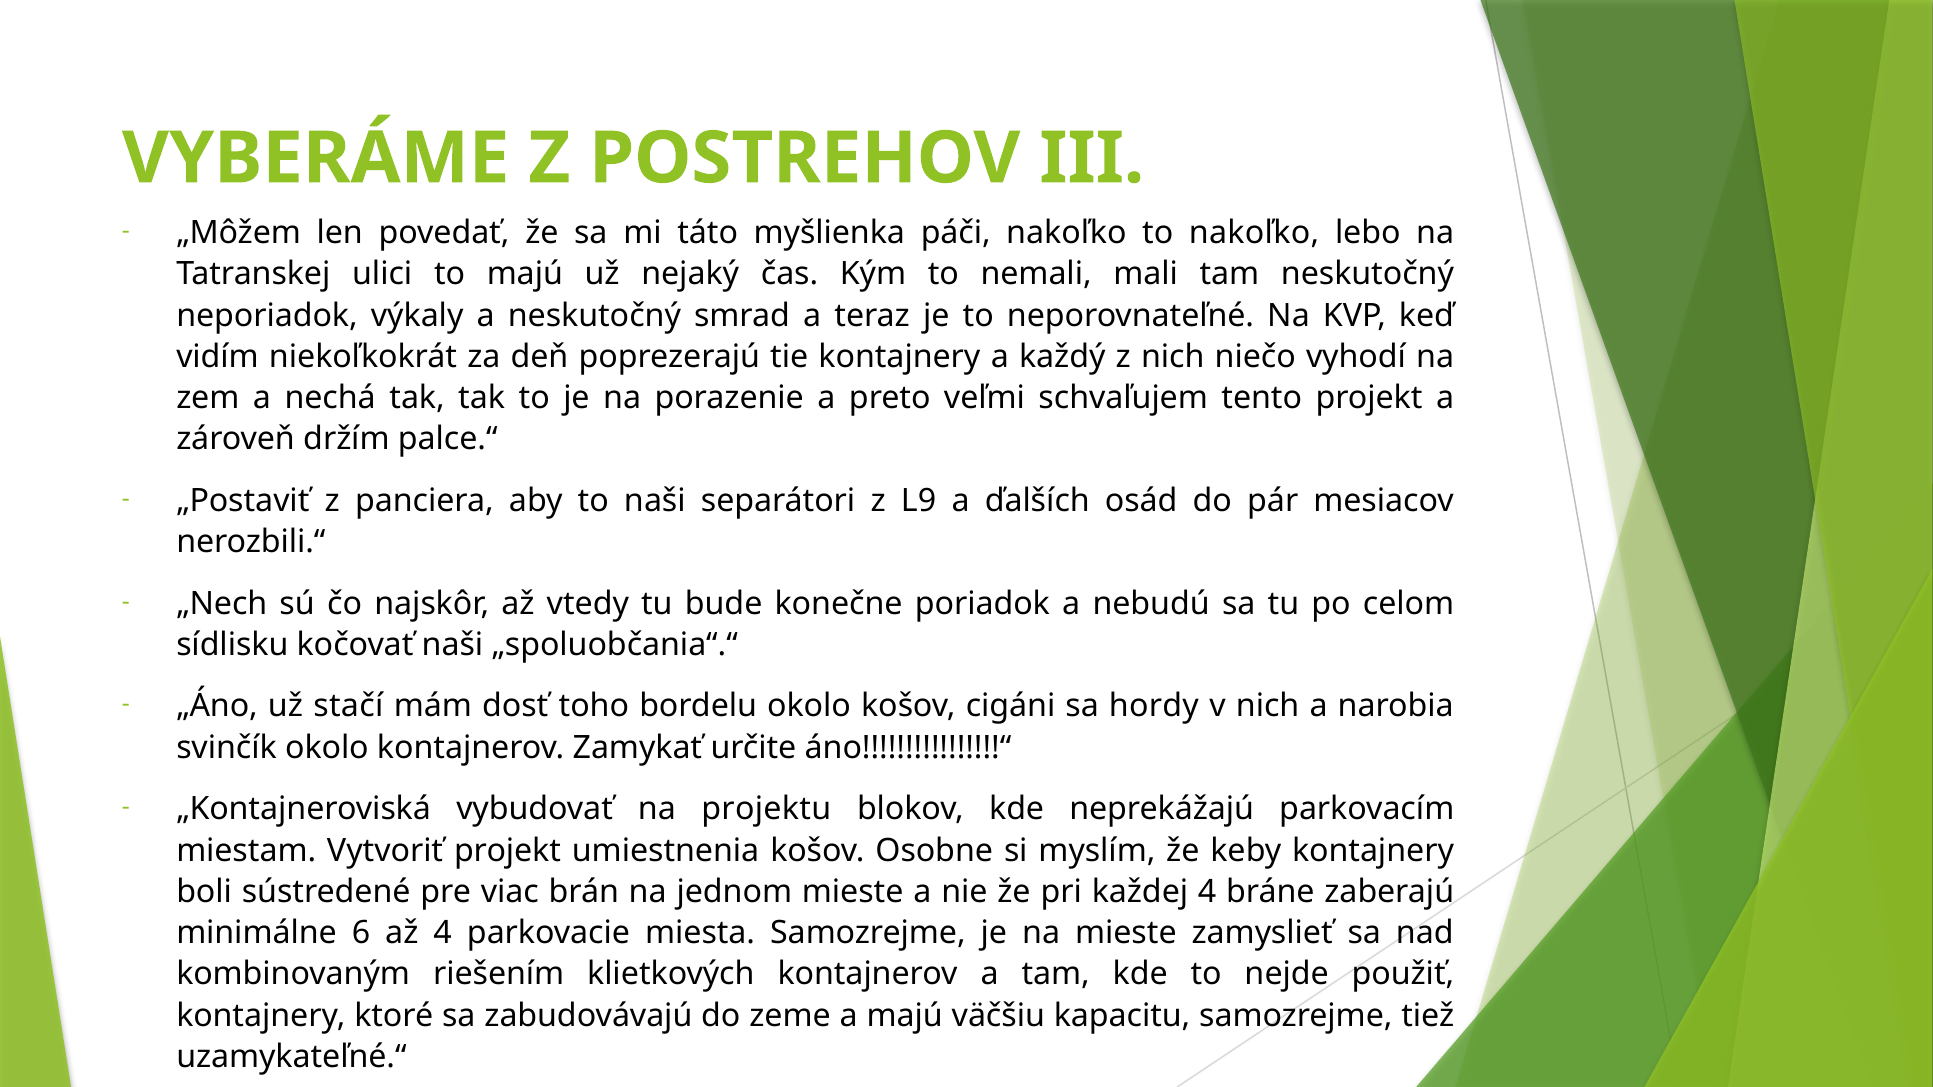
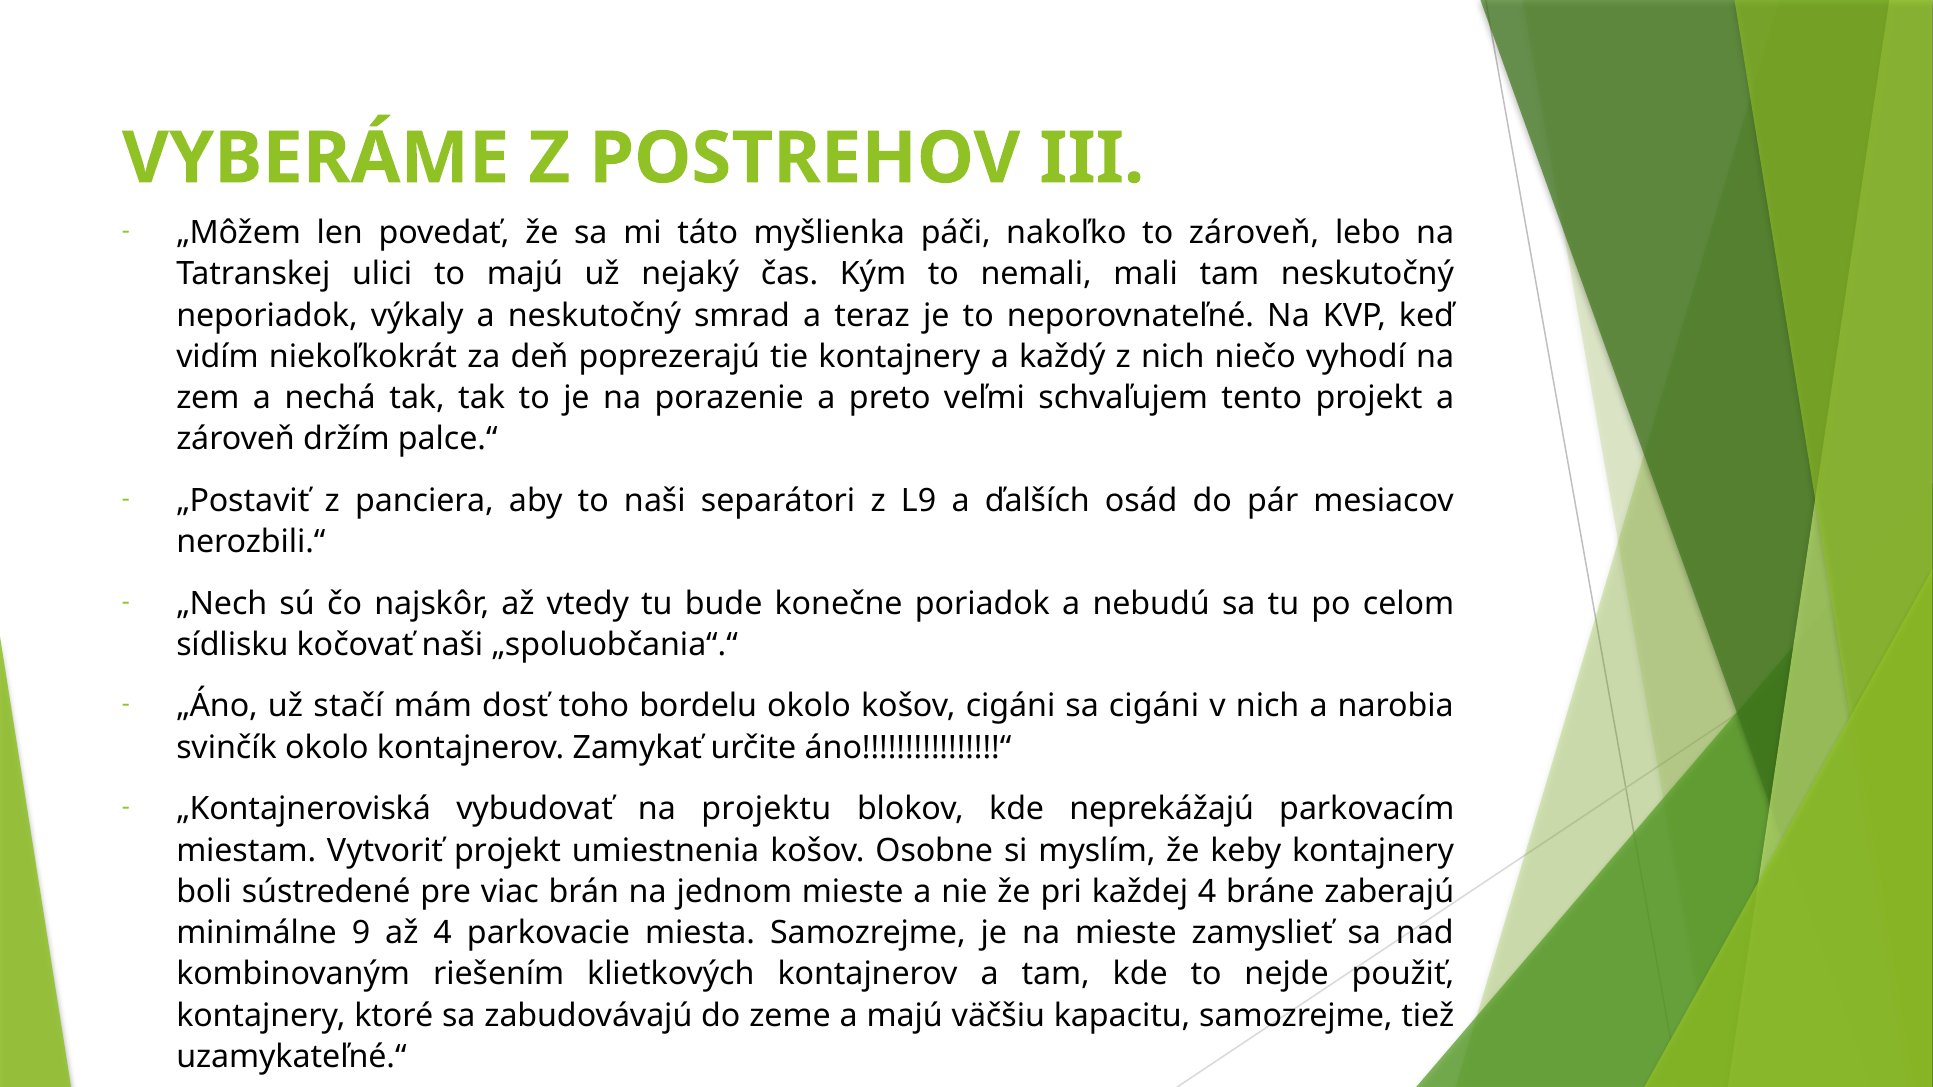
to nakoľko: nakoľko -> zároveň
sa hordy: hordy -> cigáni
6: 6 -> 9
